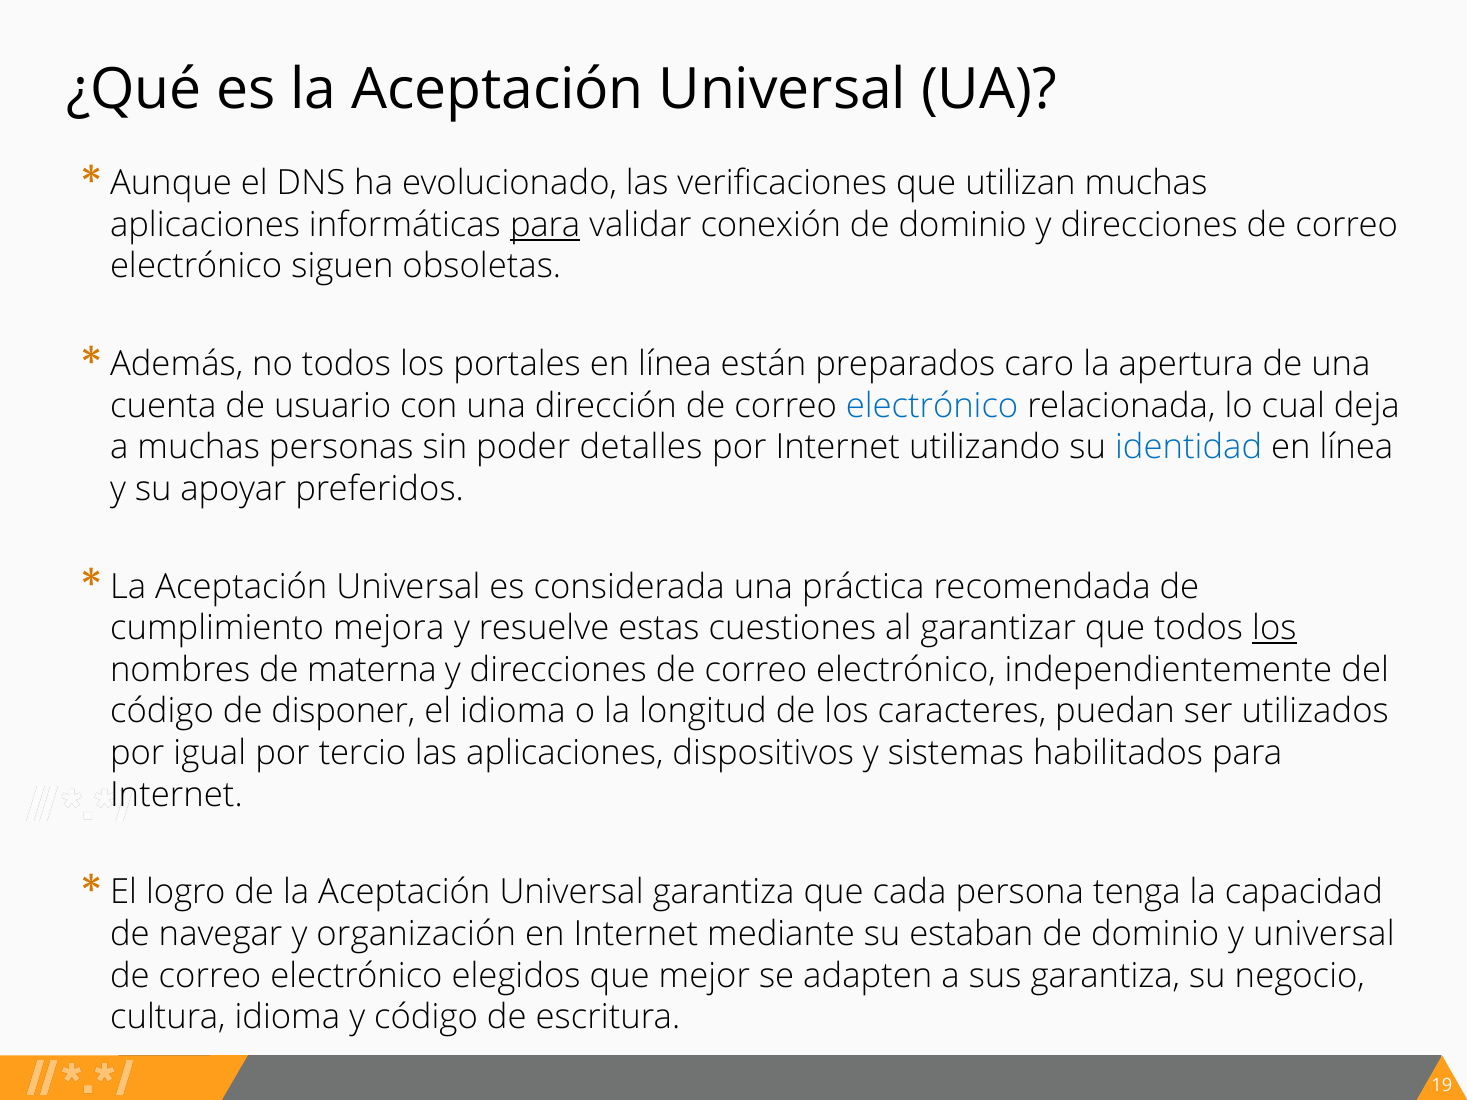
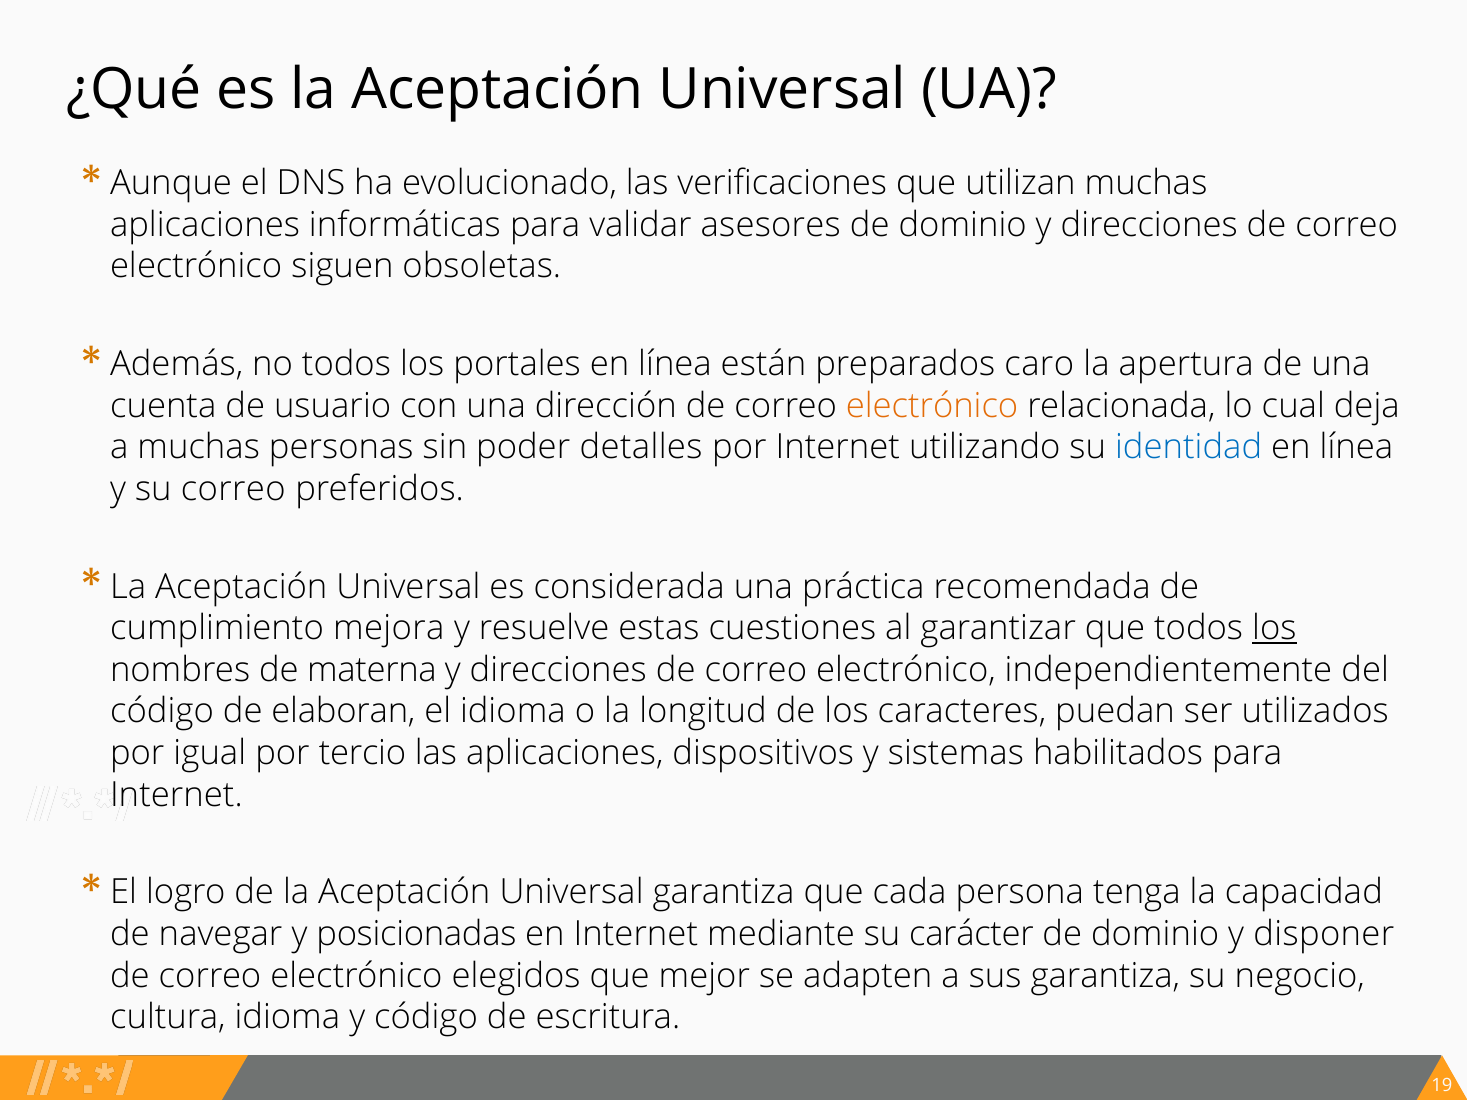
para at (545, 225) underline: present -> none
conexión: conexión -> asesores
electrónico at (932, 406) colour: blue -> orange
su apoyar: apoyar -> correo
disponer: disponer -> elaboran
organización: organización -> posicionadas
estaban: estaban -> carácter
y universal: universal -> disponer
